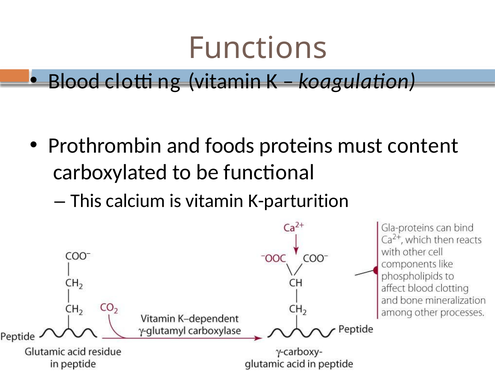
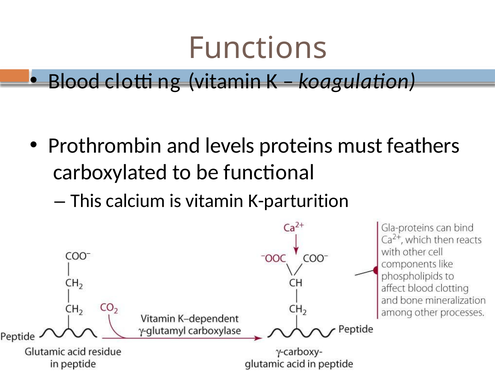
foods: foods -> levels
content: content -> feathers
